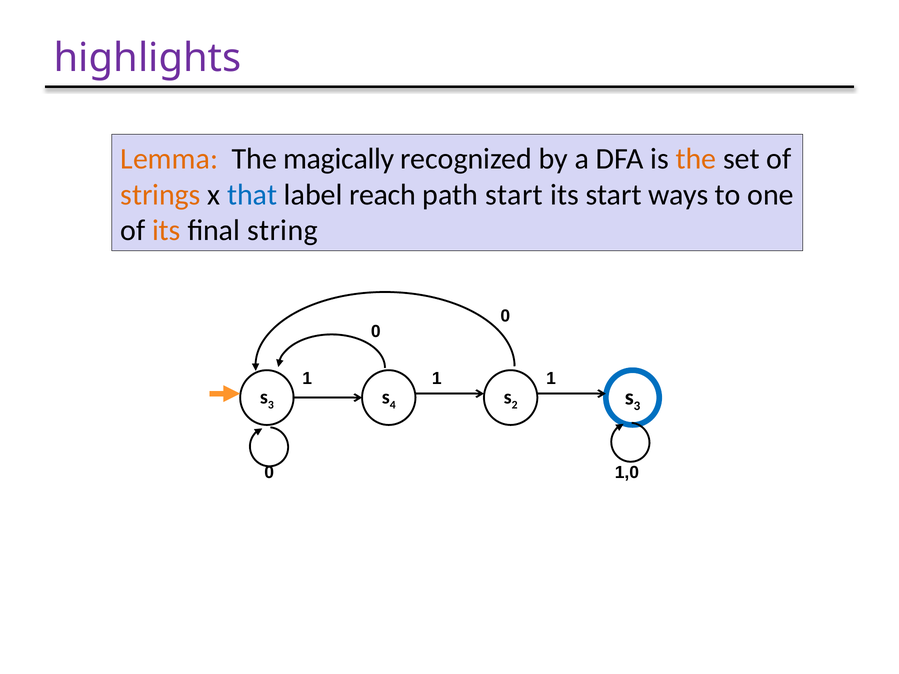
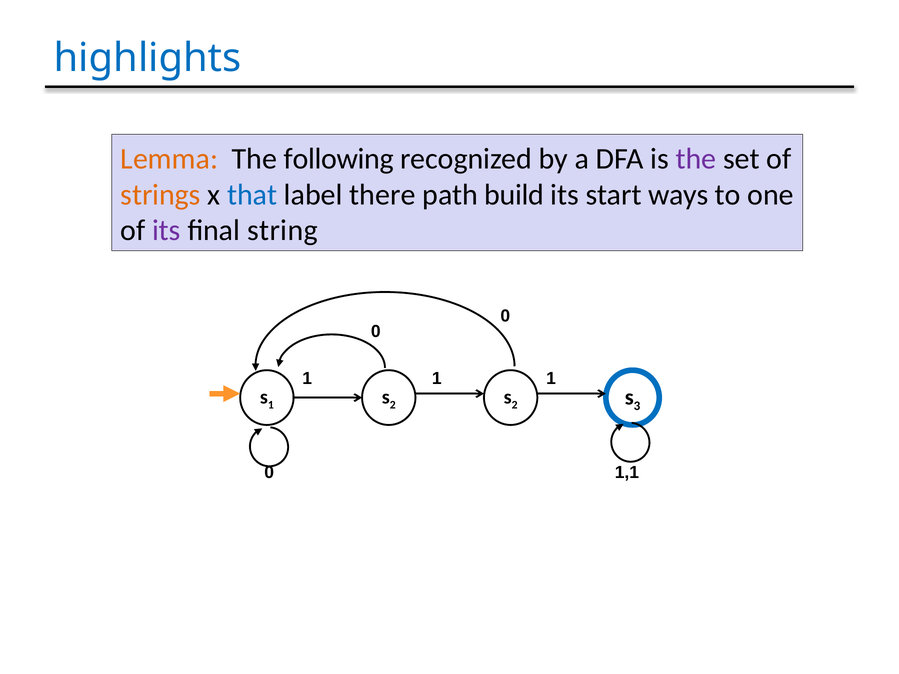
highlights colour: purple -> blue
magically: magically -> following
the at (696, 159) colour: orange -> purple
reach: reach -> there
path start: start -> build
its at (166, 231) colour: orange -> purple
3 at (271, 405): 3 -> 1
4 at (393, 405): 4 -> 2
1,0: 1,0 -> 1,1
